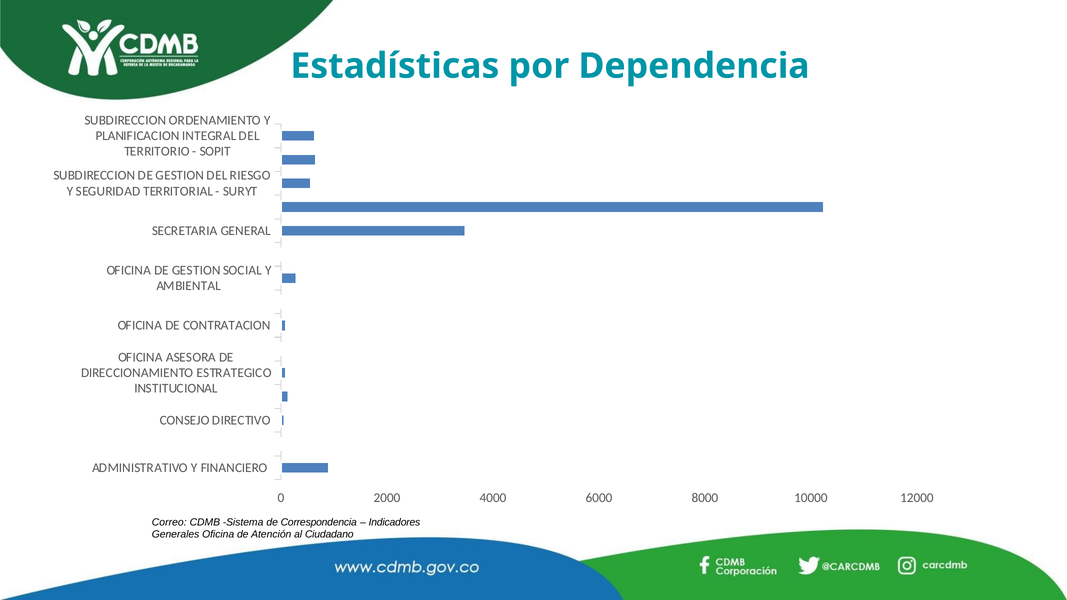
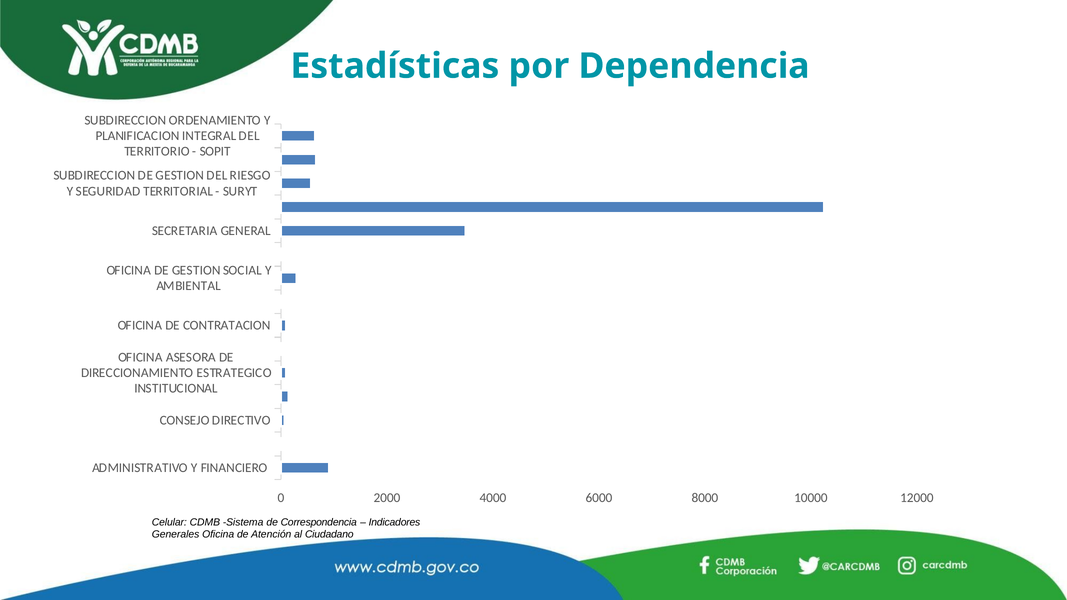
Correo: Correo -> Celular
